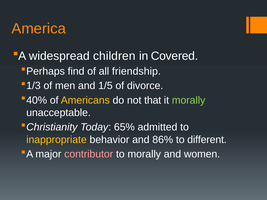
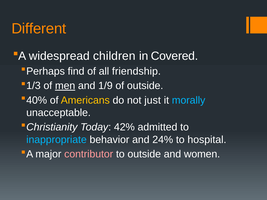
America: America -> Different
men underline: none -> present
1/5: 1/5 -> 1/9
of divorce: divorce -> outside
that: that -> just
morally at (189, 100) colour: light green -> light blue
65%: 65% -> 42%
inappropriate colour: yellow -> light blue
86%: 86% -> 24%
different: different -> hospital
to morally: morally -> outside
